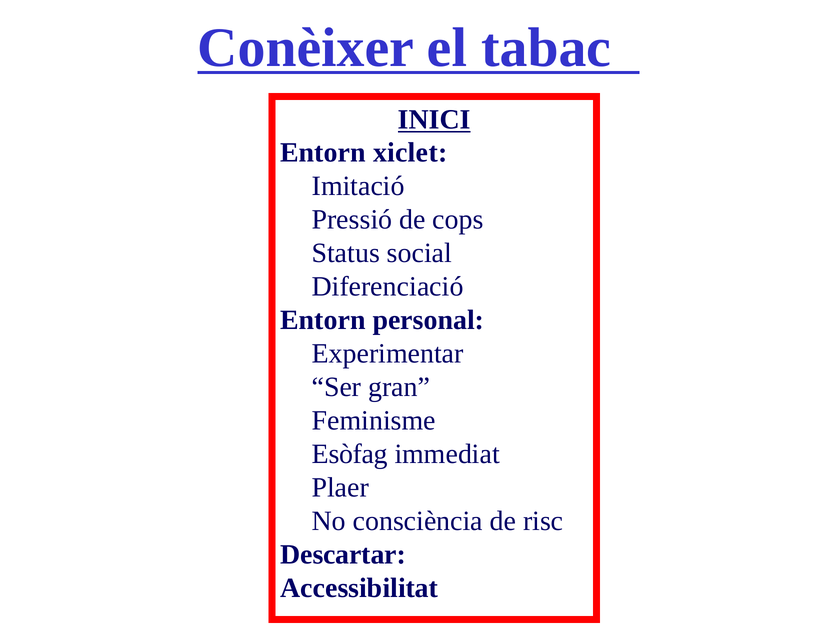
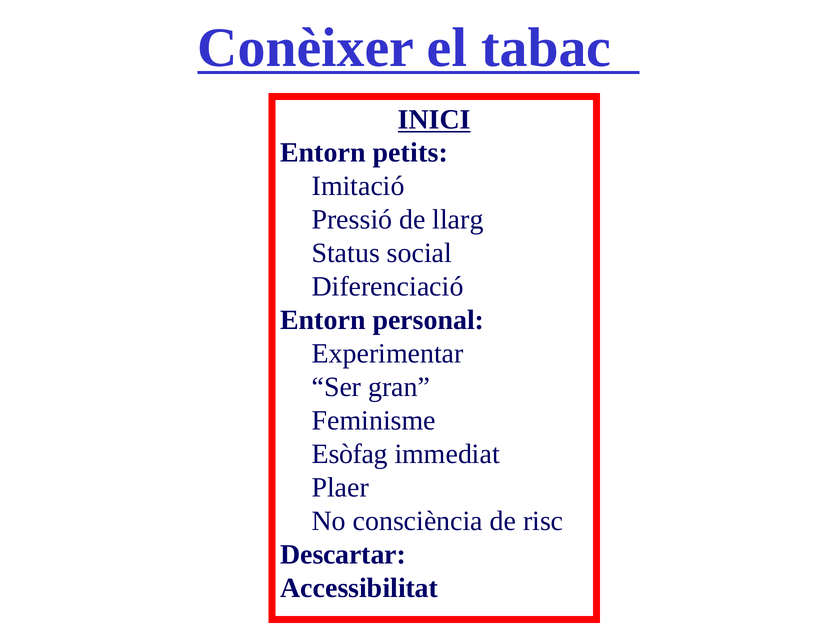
xiclet: xiclet -> petits
cops: cops -> llarg
